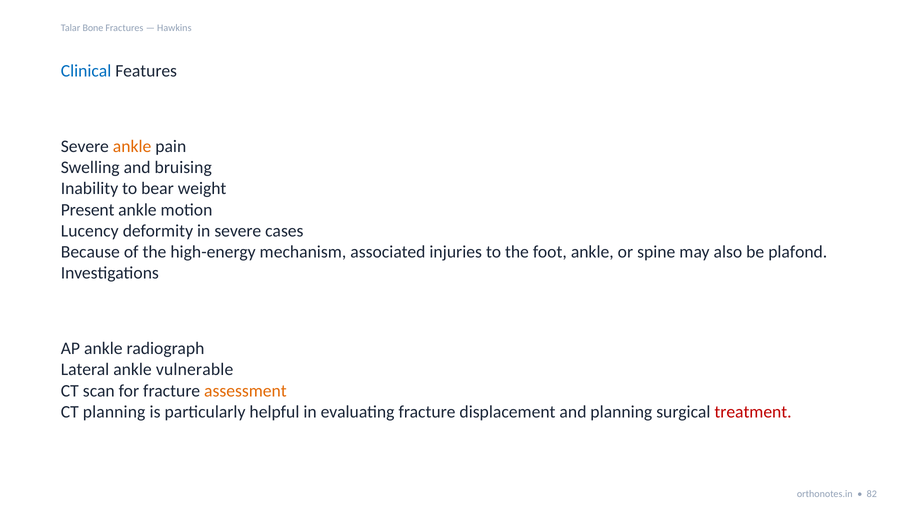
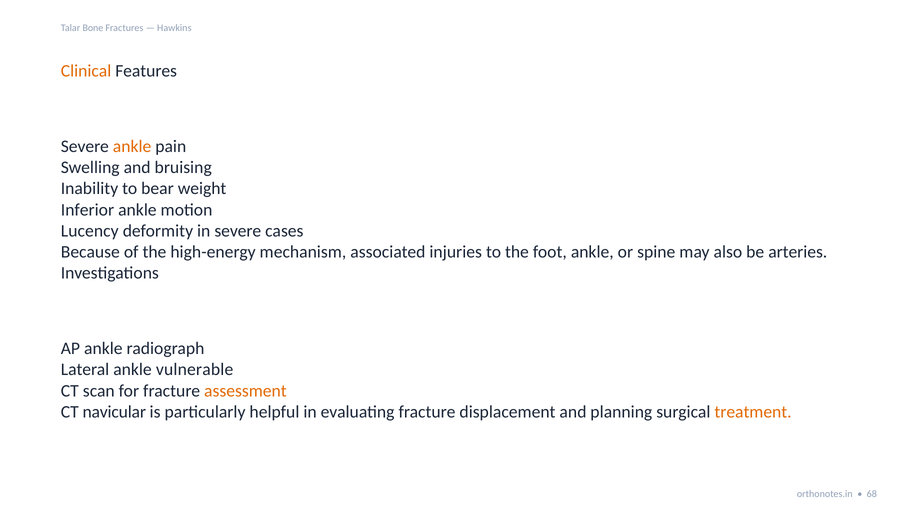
Clinical colour: blue -> orange
Present: Present -> Inferior
plafond: plafond -> arteries
CT planning: planning -> navicular
treatment colour: red -> orange
82: 82 -> 68
